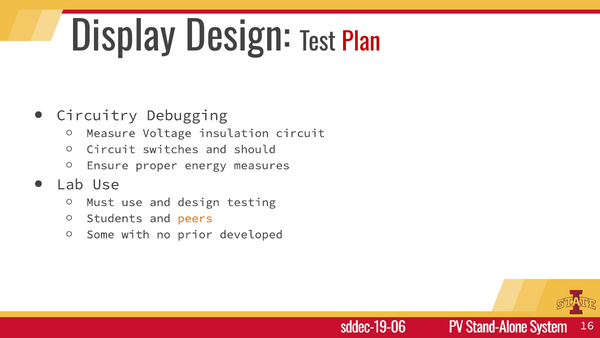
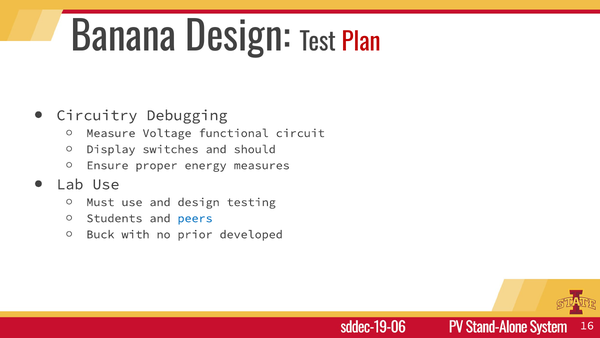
Display: Display -> Banana
insulation: insulation -> functional
Circuit at (111, 149): Circuit -> Display
peers colour: orange -> blue
Some: Some -> Buck
